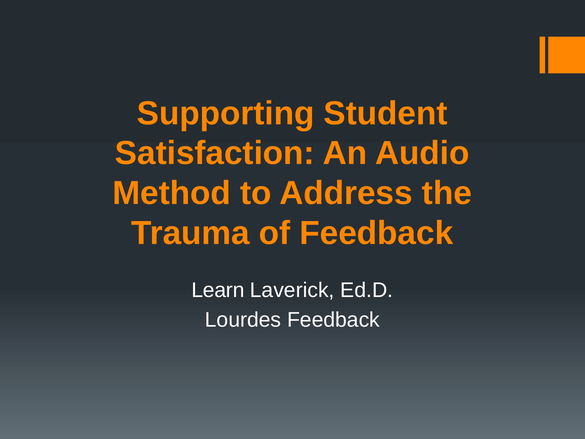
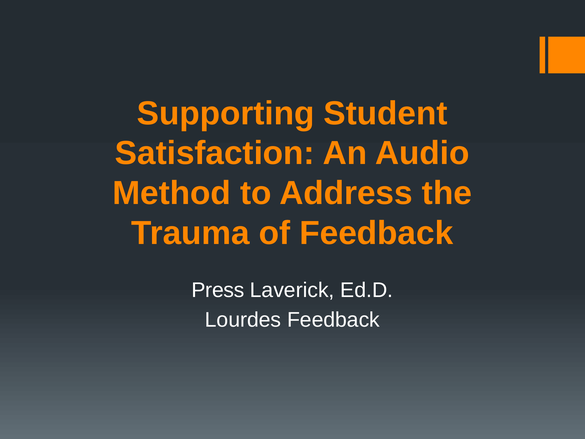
Learn: Learn -> Press
